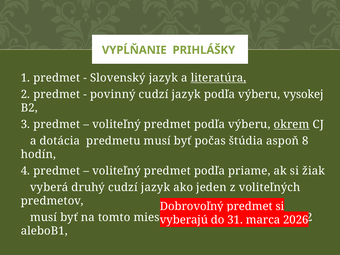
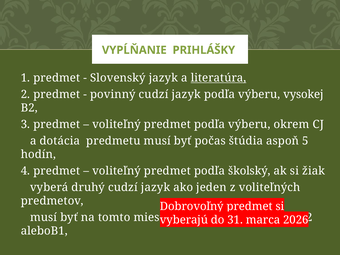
okrem underline: present -> none
aspoň 8: 8 -> 5
priame: priame -> školský
